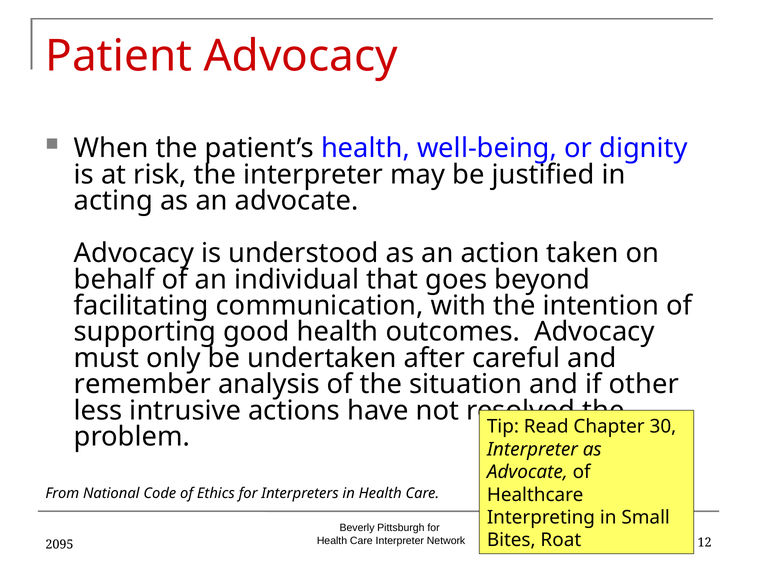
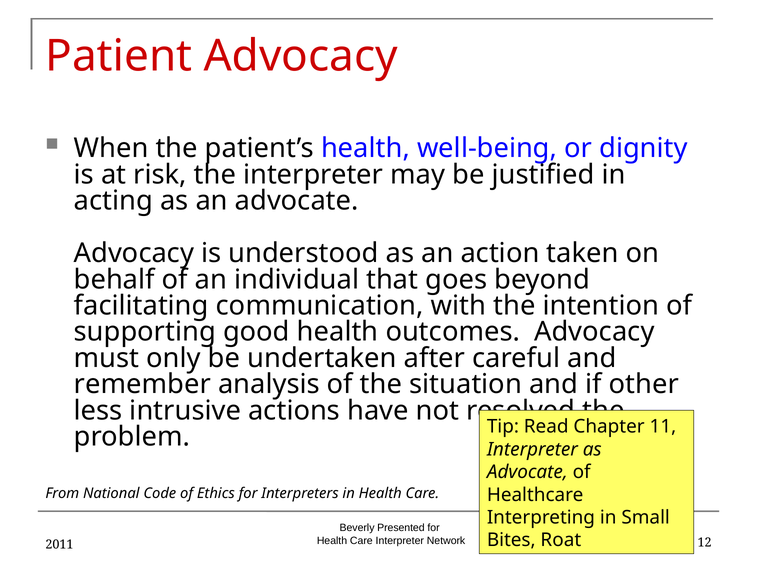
30: 30 -> 11
Pittsburgh: Pittsburgh -> Presented
2095: 2095 -> 2011
